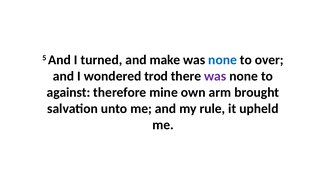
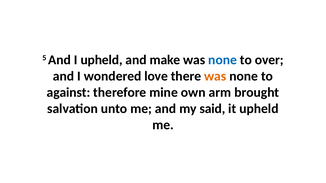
I turned: turned -> upheld
trod: trod -> love
was at (215, 76) colour: purple -> orange
rule: rule -> said
